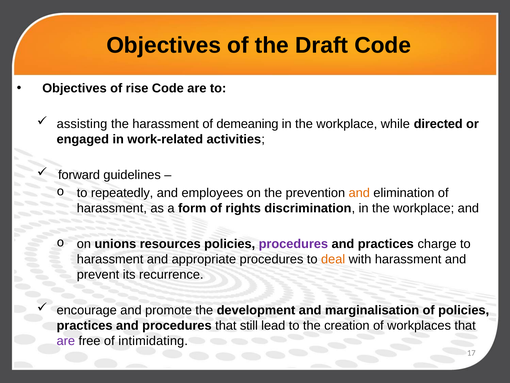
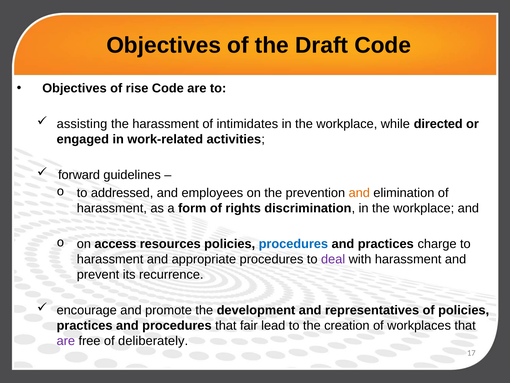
demeaning: demeaning -> intimidates
repeatedly: repeatedly -> addressed
unions: unions -> access
procedures at (293, 244) colour: purple -> blue
deal colour: orange -> purple
marginalisation: marginalisation -> representatives
still: still -> fair
intimidating: intimidating -> deliberately
